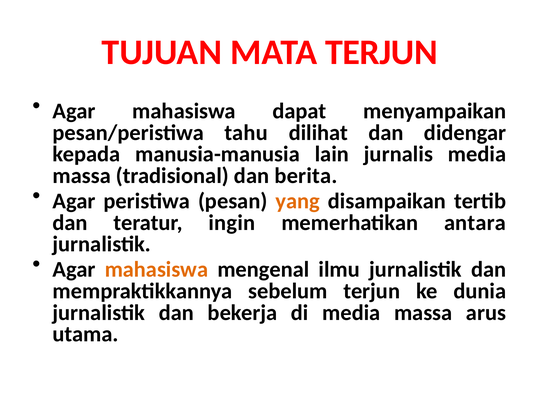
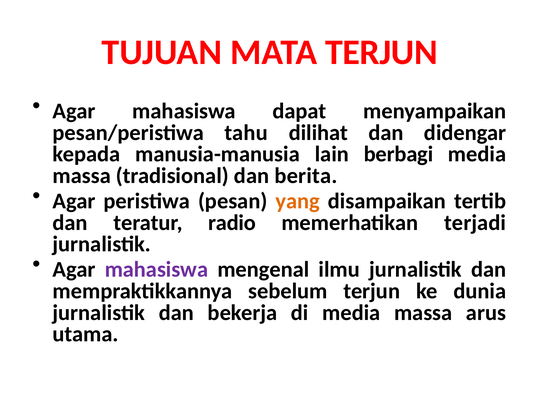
jurnalis: jurnalis -> berbagi
ingin: ingin -> radio
antara: antara -> terjadi
mahasiswa at (156, 270) colour: orange -> purple
